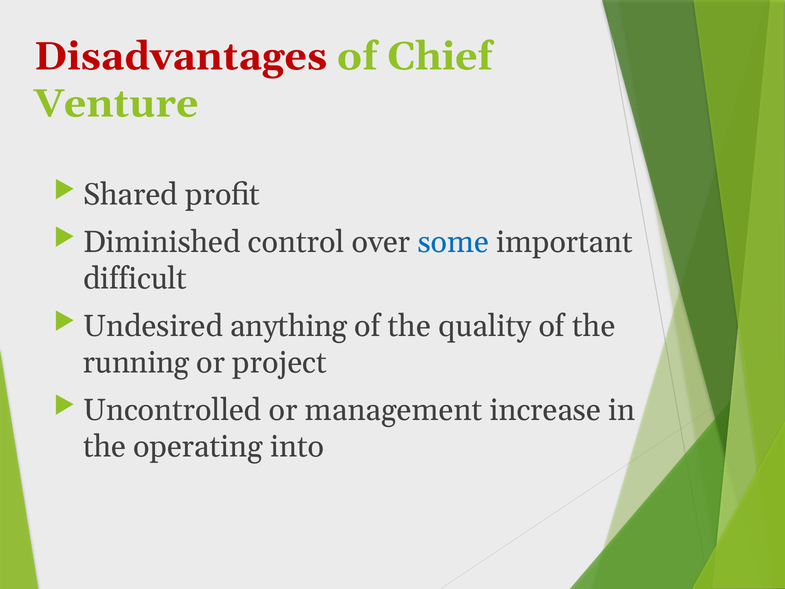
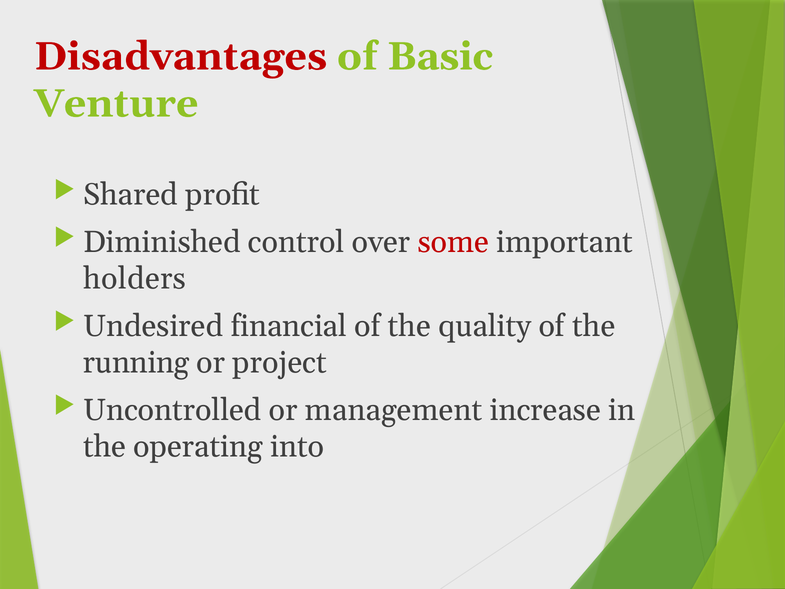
Chief: Chief -> Basic
some colour: blue -> red
difficult: difficult -> holders
anything: anything -> financial
